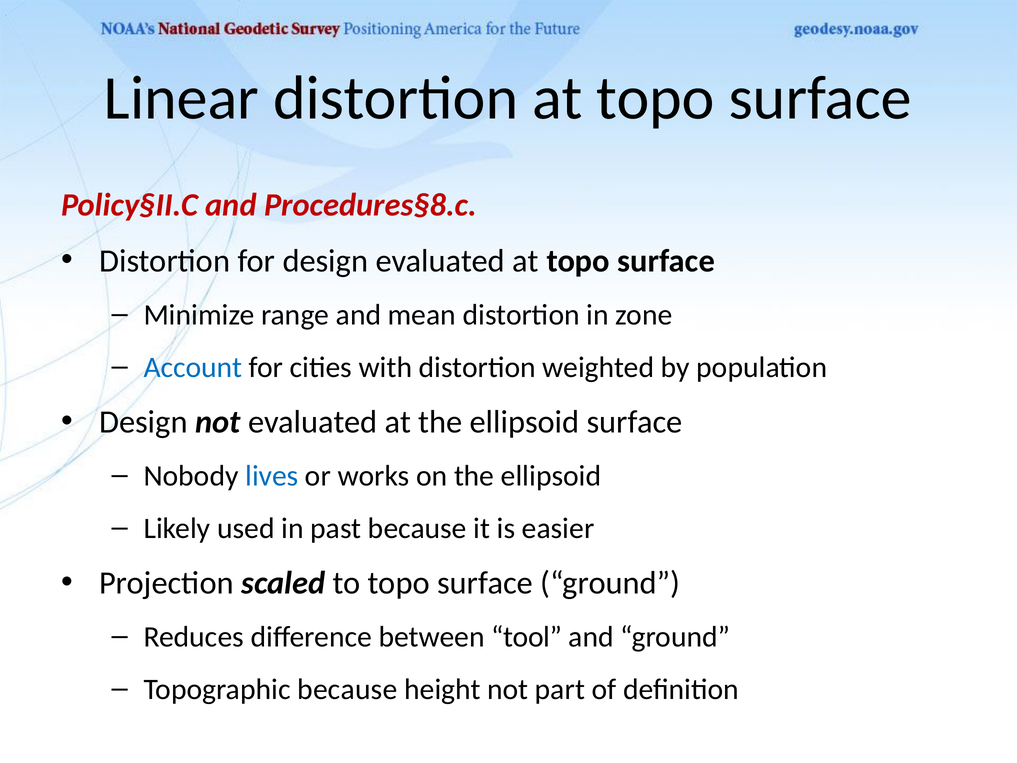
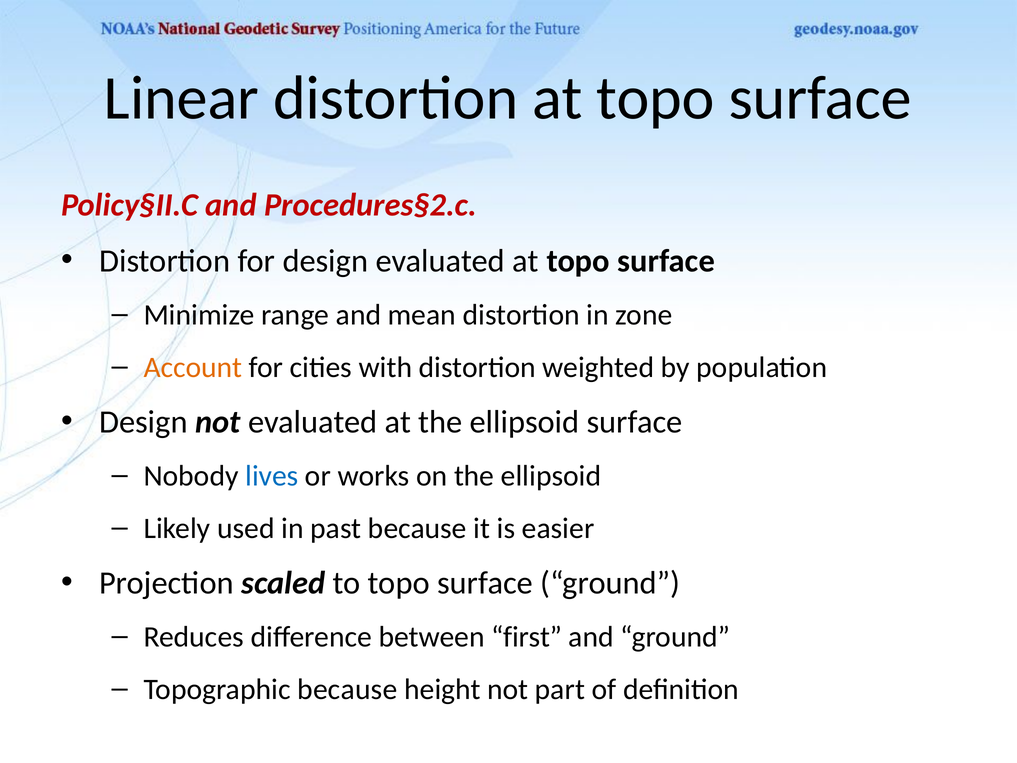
Procedures§8.c: Procedures§8.c -> Procedures§2.c
Account colour: blue -> orange
tool: tool -> first
